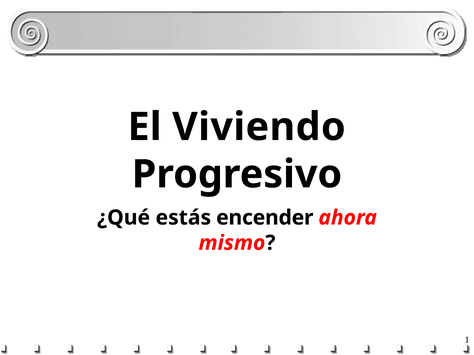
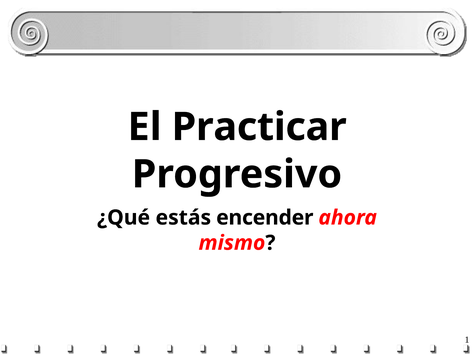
Viviendo: Viviendo -> Practicar
